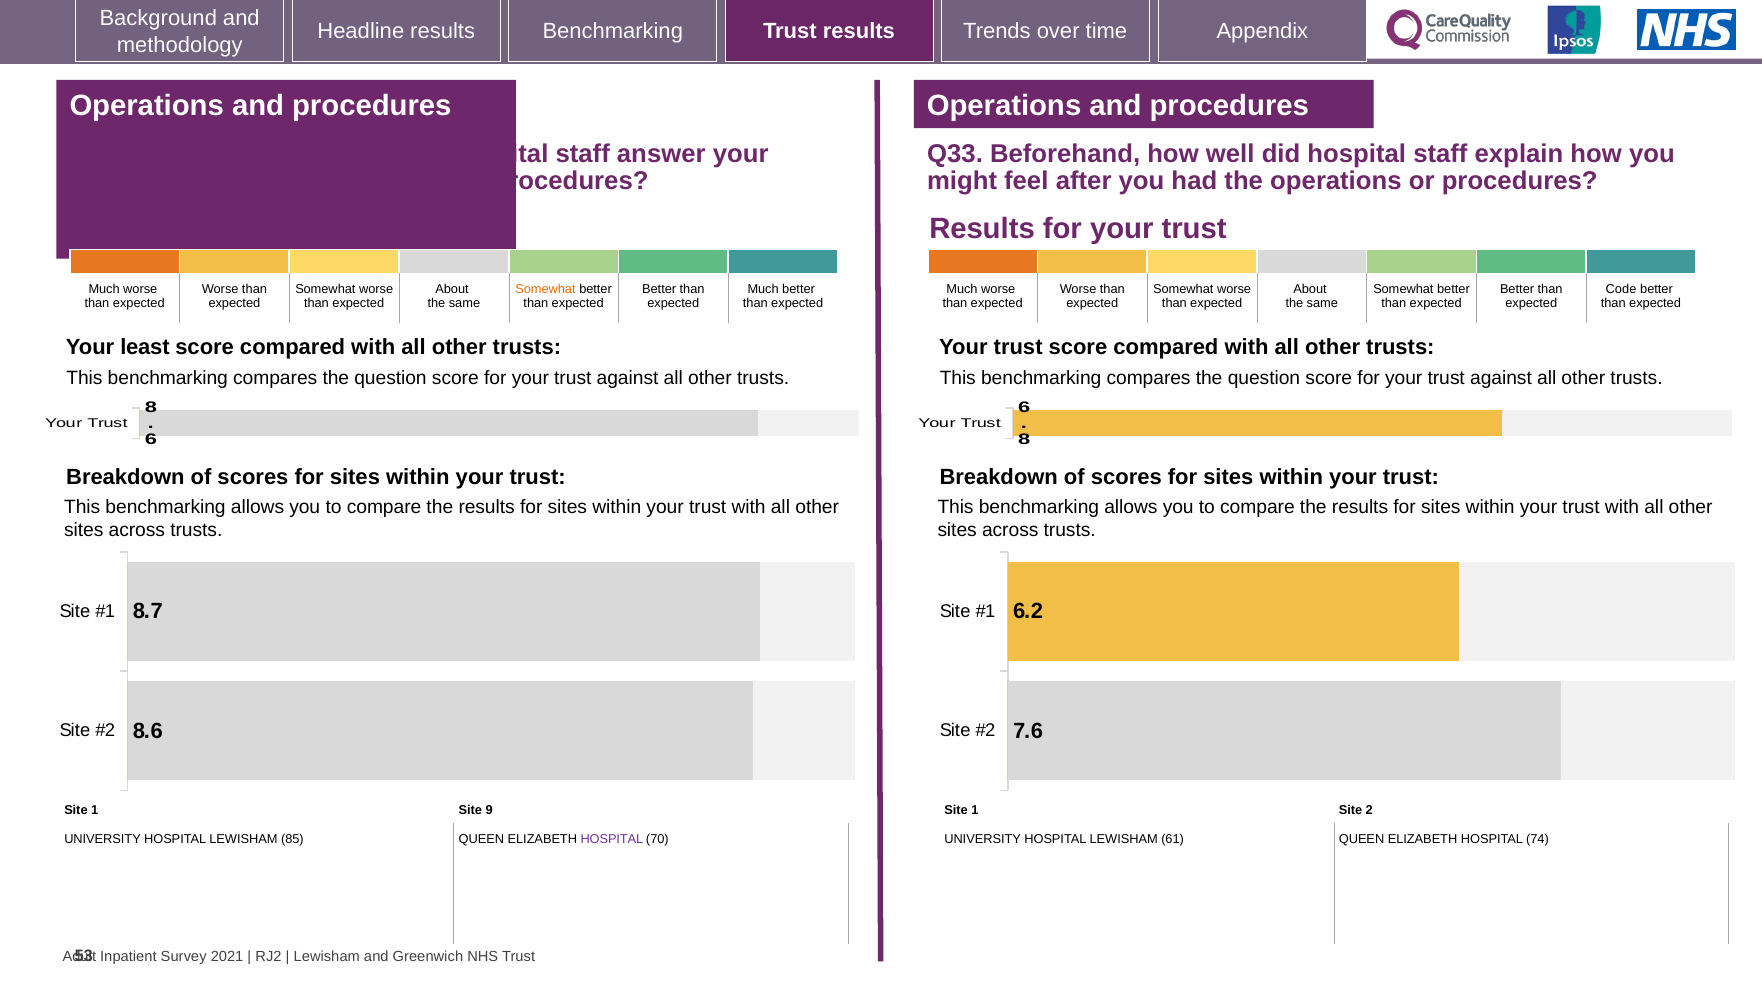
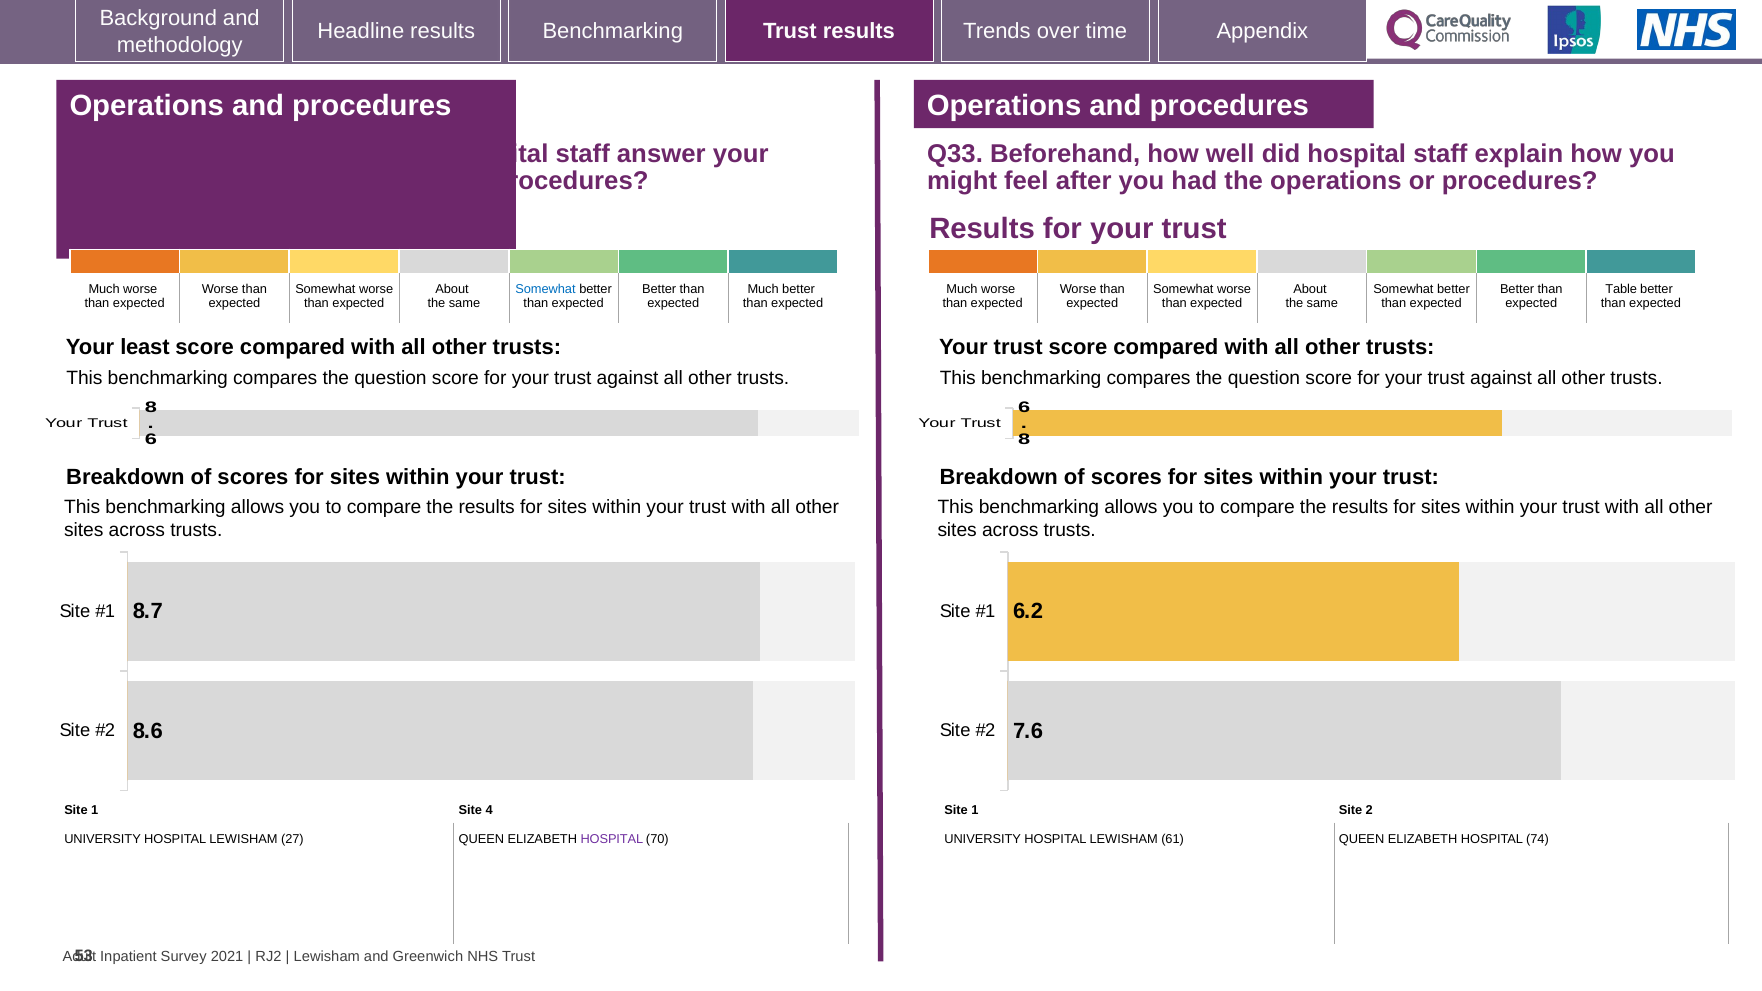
Somewhat at (546, 289) colour: orange -> blue
Code: Code -> Table
9: 9 -> 4
85: 85 -> 27
